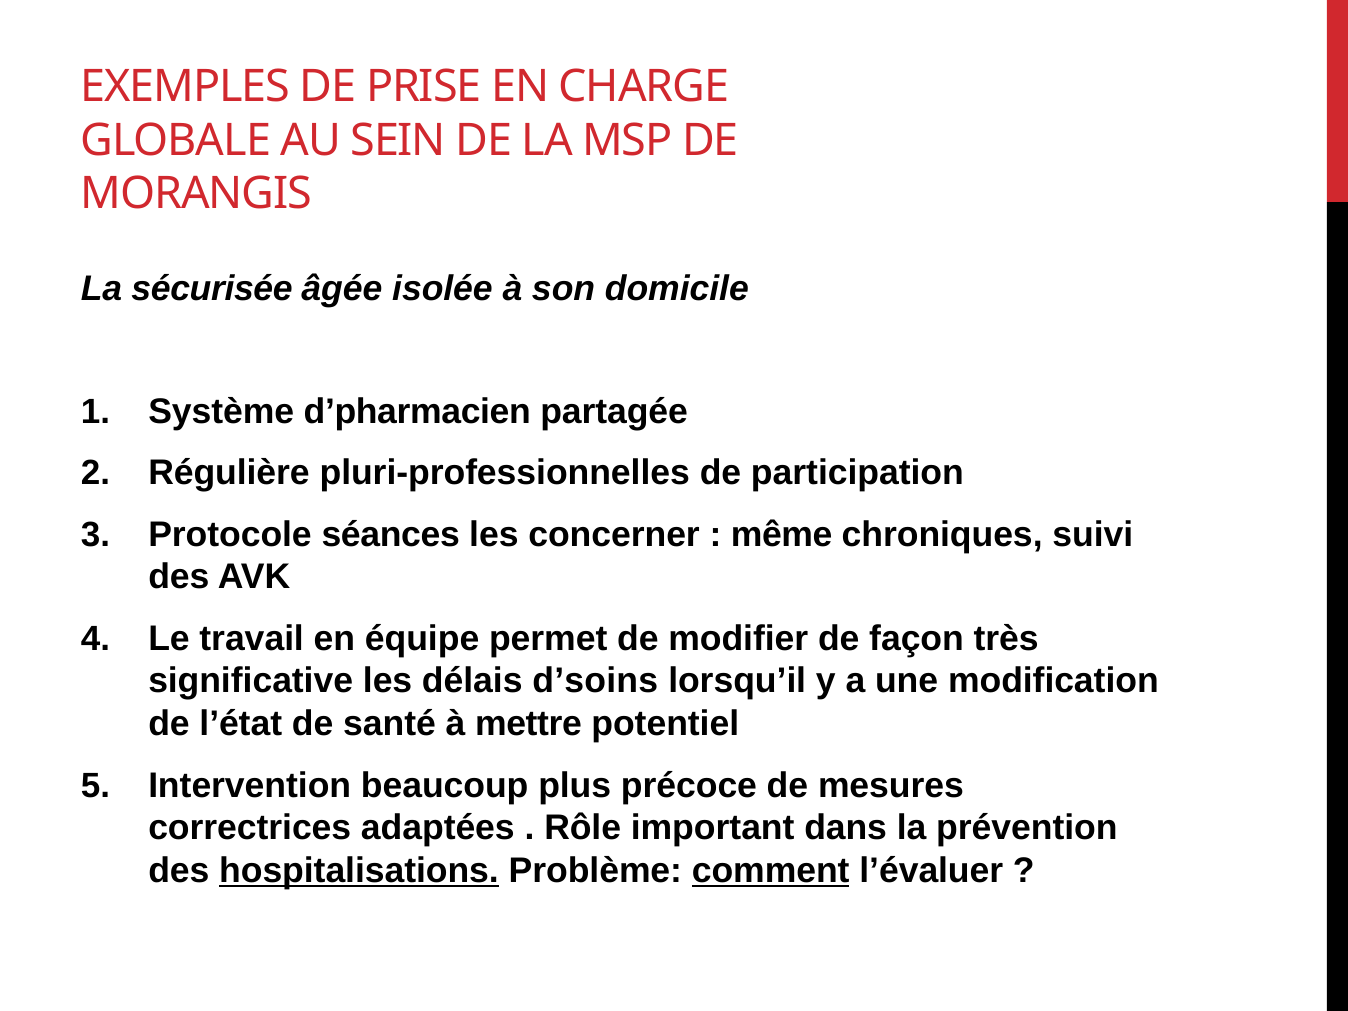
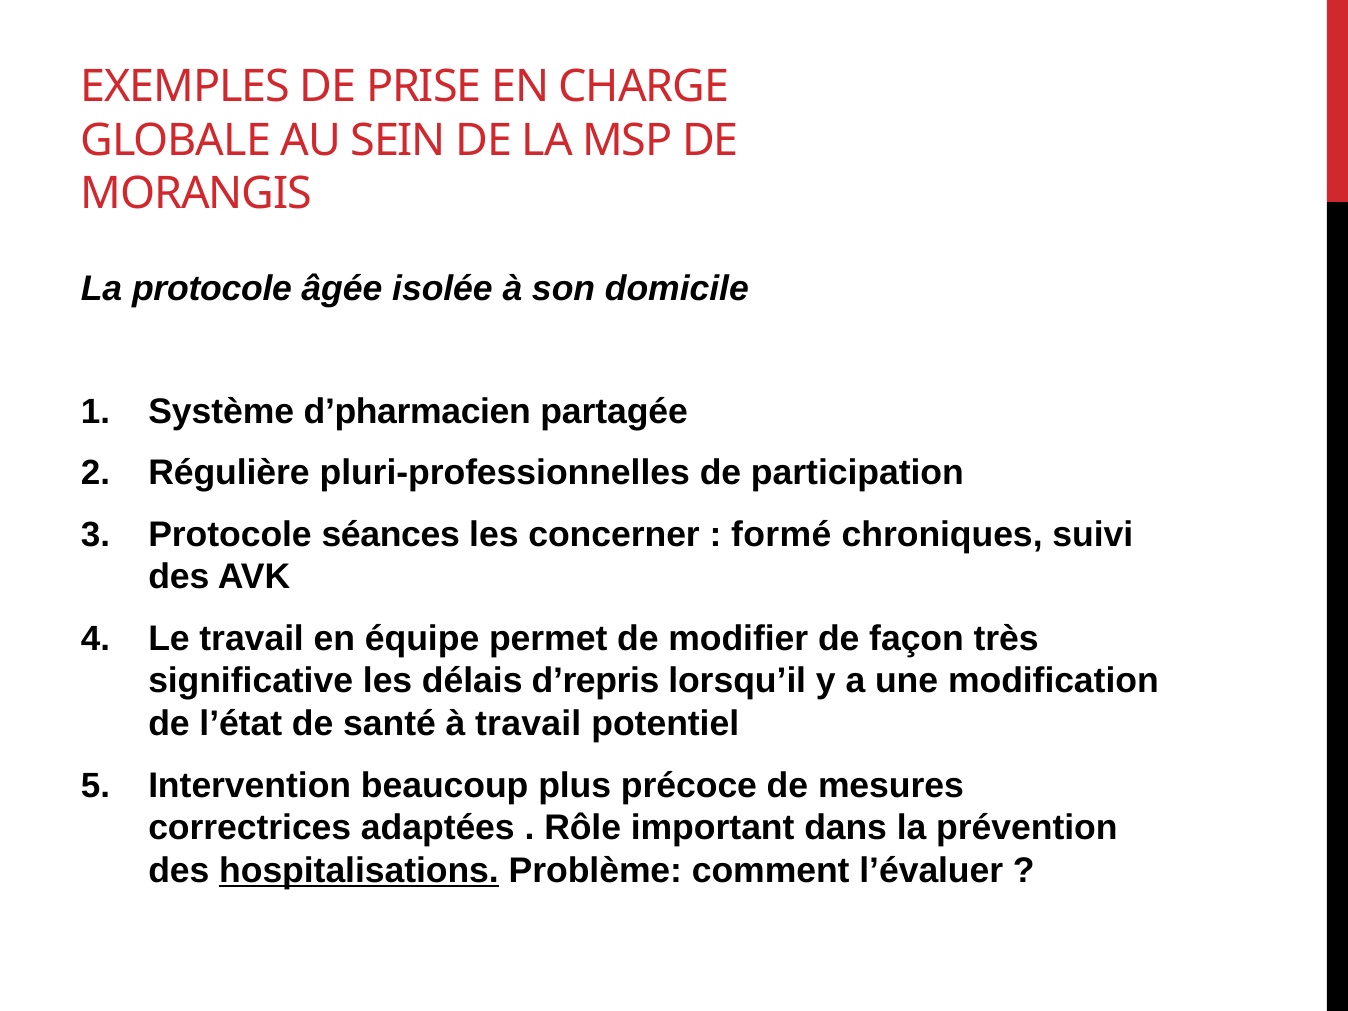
La sécurisée: sécurisée -> protocole
même: même -> formé
d’soins: d’soins -> d’repris
à mettre: mettre -> travail
comment underline: present -> none
